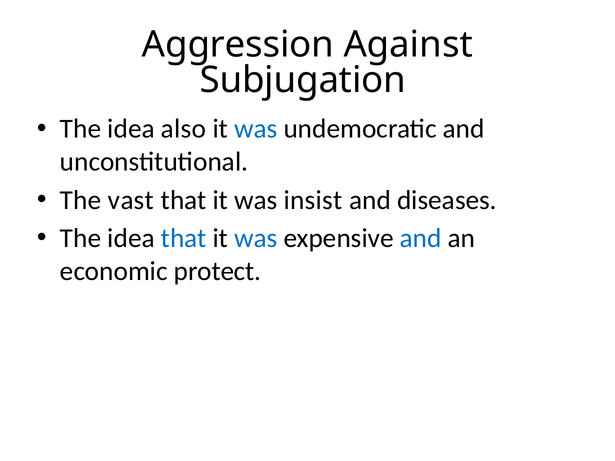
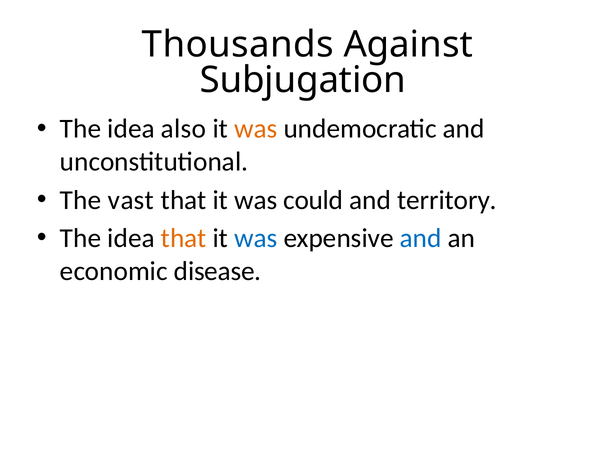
Aggression: Aggression -> Thousands
was at (256, 129) colour: blue -> orange
insist: insist -> could
diseases: diseases -> territory
that at (184, 238) colour: blue -> orange
protect: protect -> disease
